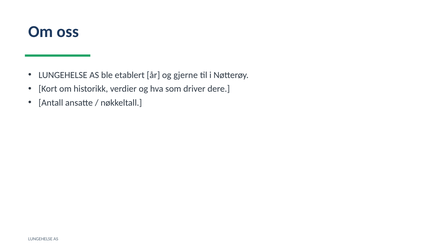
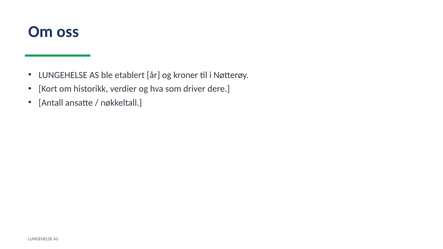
gjerne: gjerne -> kroner
